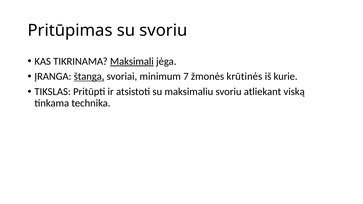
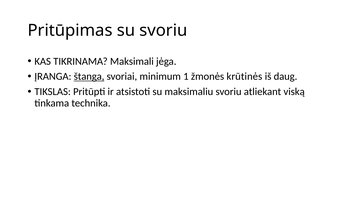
Maksimali underline: present -> none
7: 7 -> 1
kurie: kurie -> daug
